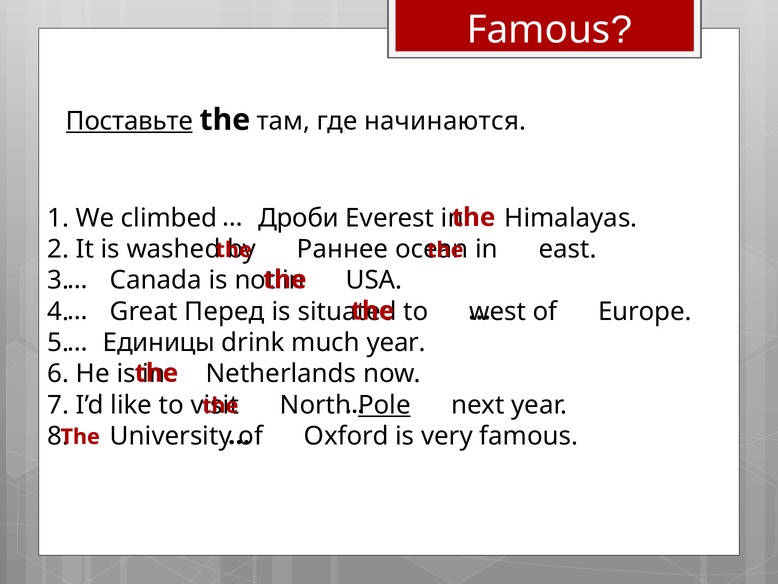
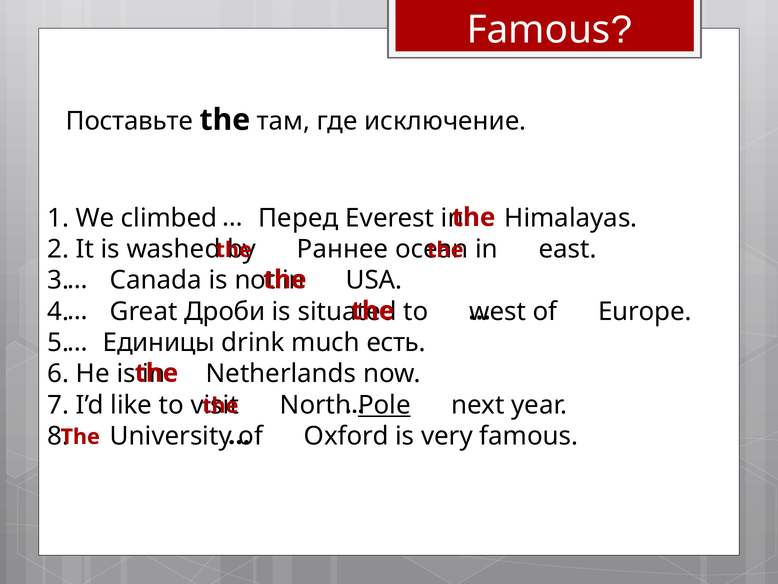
Поставьте underline: present -> none
начинаются: начинаются -> исключение
Дроби: Дроби -> Перед
Перед: Перед -> Дроби
much year: year -> есть
